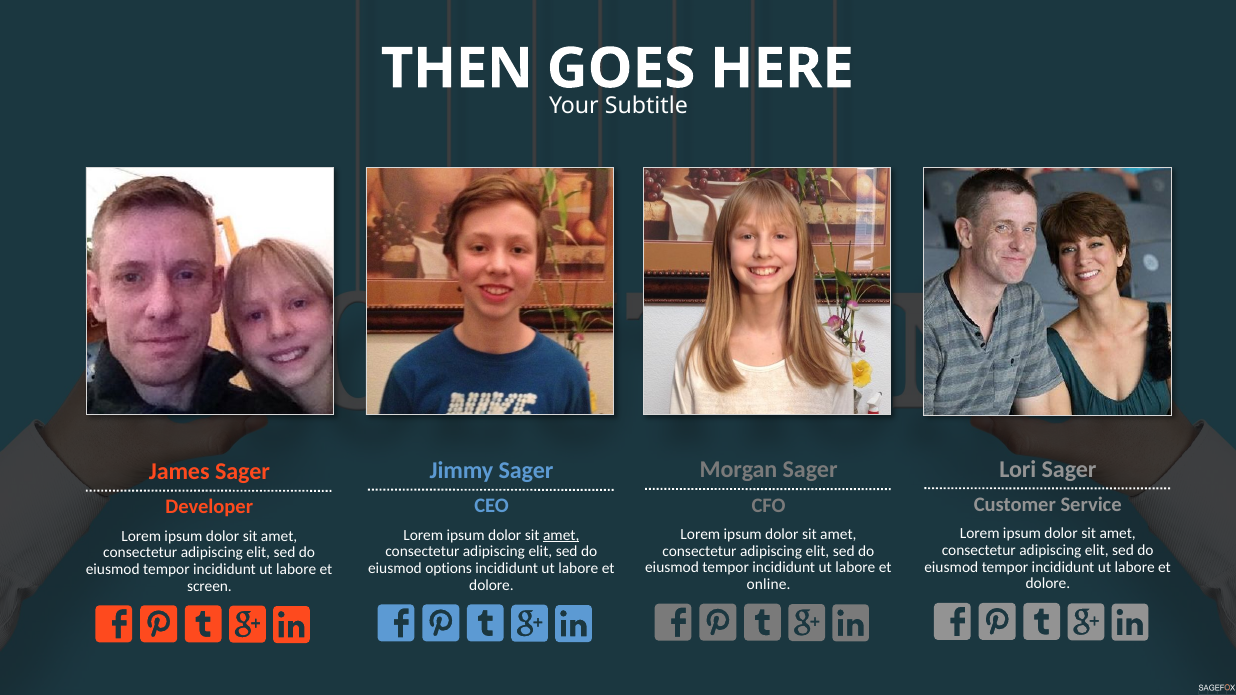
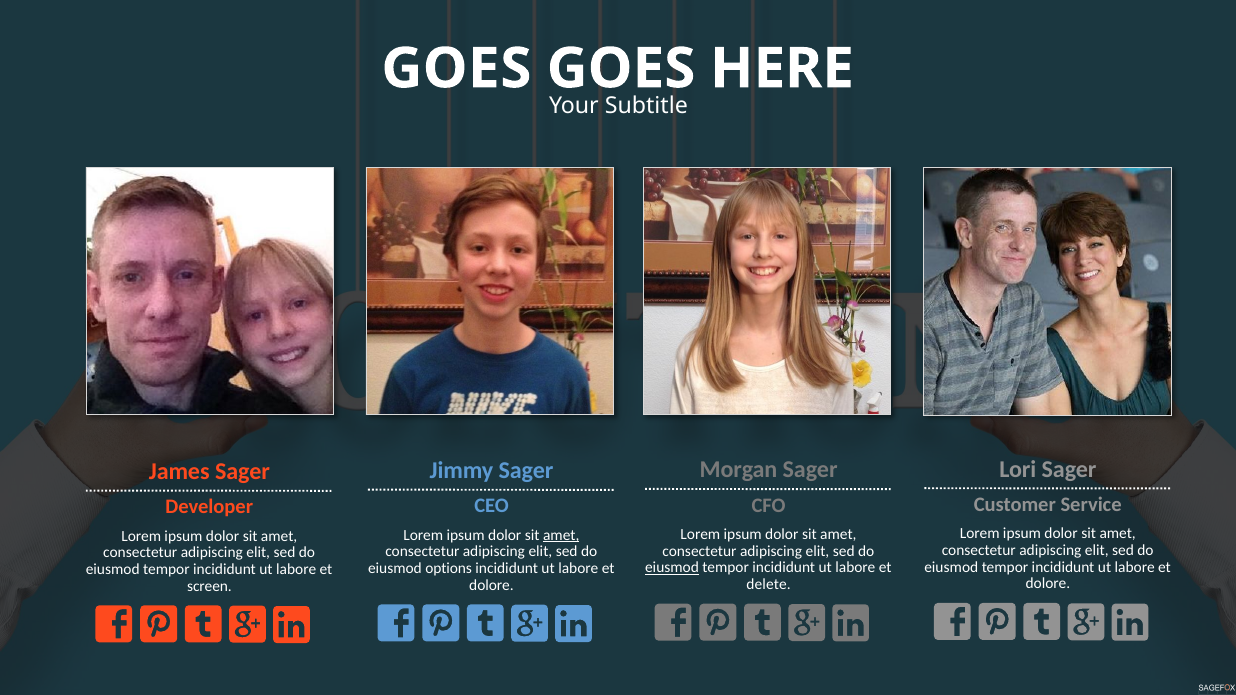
THEN at (457, 69): THEN -> GOES
eiusmod at (672, 568) underline: none -> present
online: online -> delete
